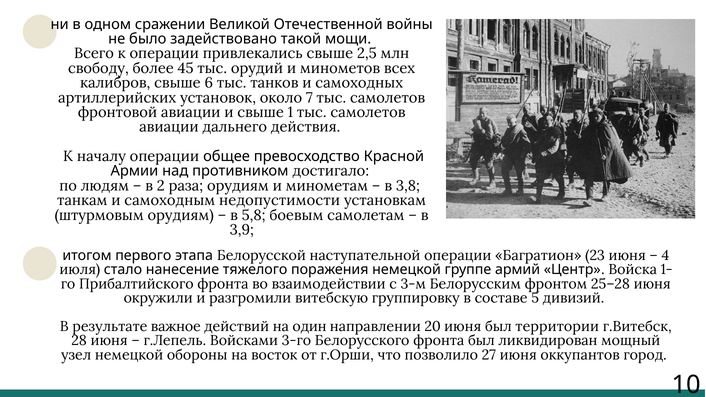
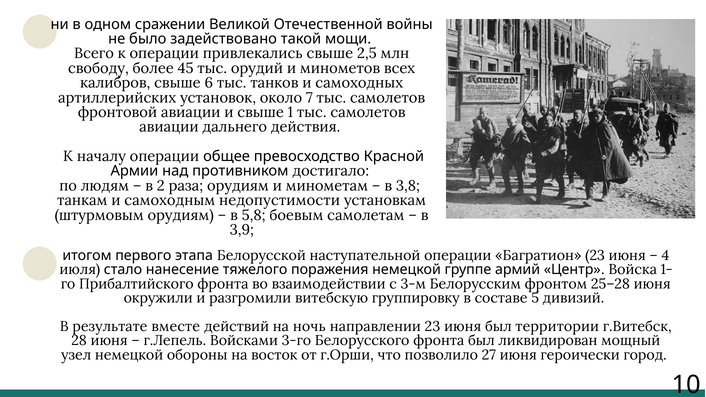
важное: важное -> вместе
один: один -> ночь
направлении 20: 20 -> 23
оккупантов: оккупантов -> героически
